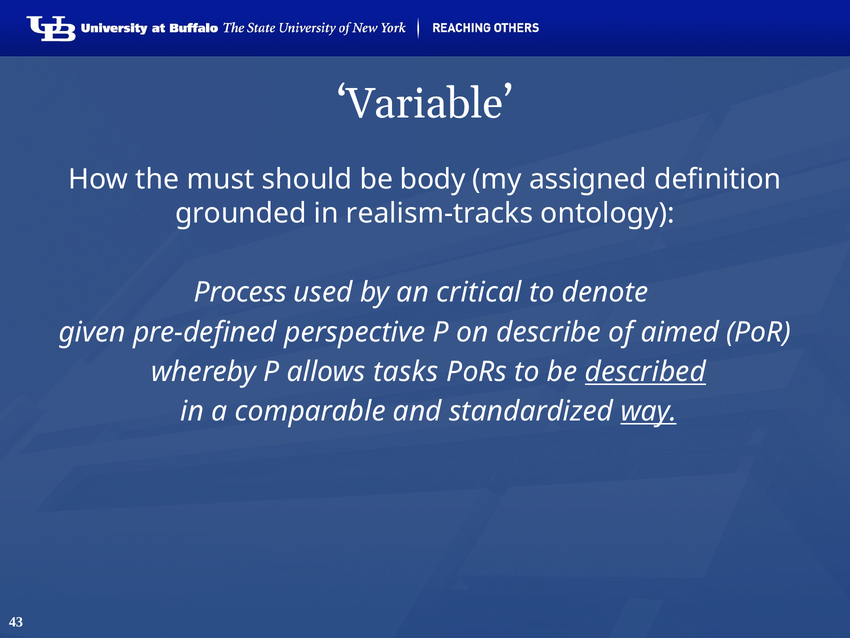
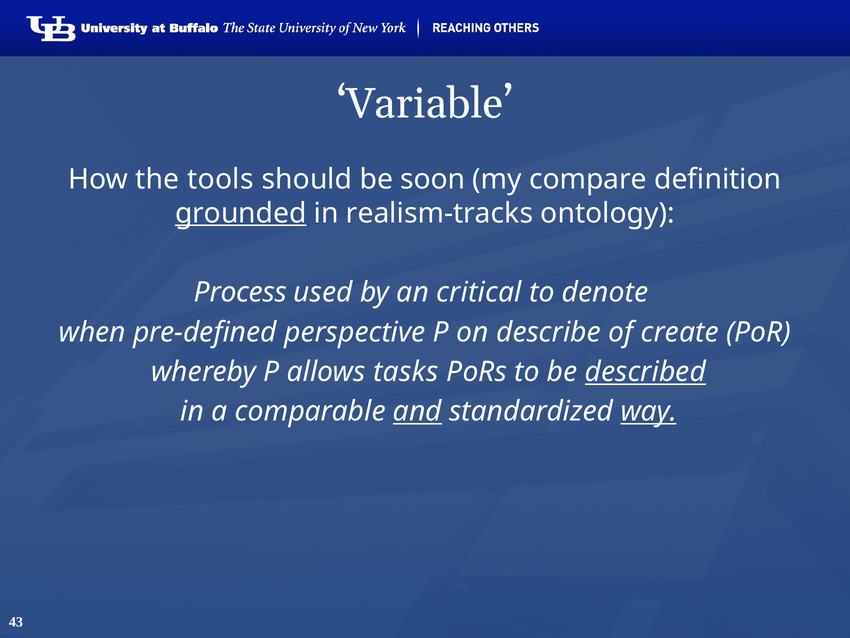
must: must -> tools
body: body -> soon
assigned: assigned -> compare
grounded underline: none -> present
given: given -> when
aimed: aimed -> create
and underline: none -> present
